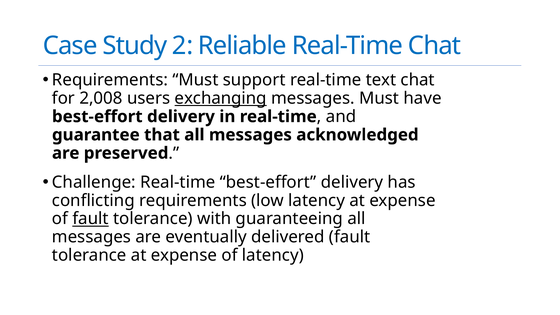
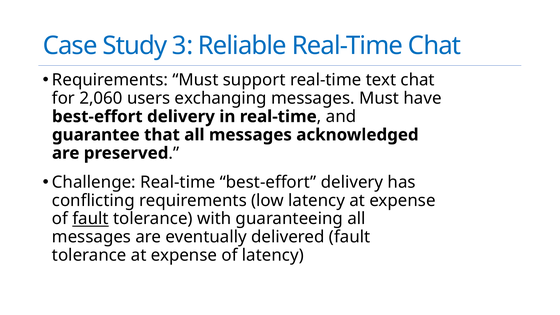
2: 2 -> 3
2,008: 2,008 -> 2,060
exchanging underline: present -> none
